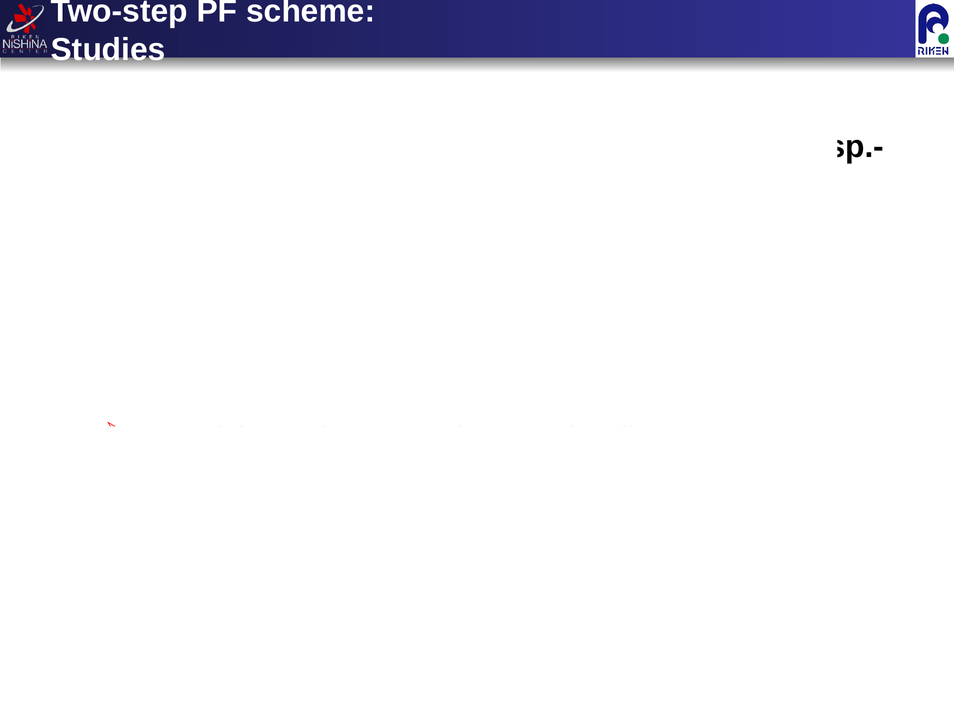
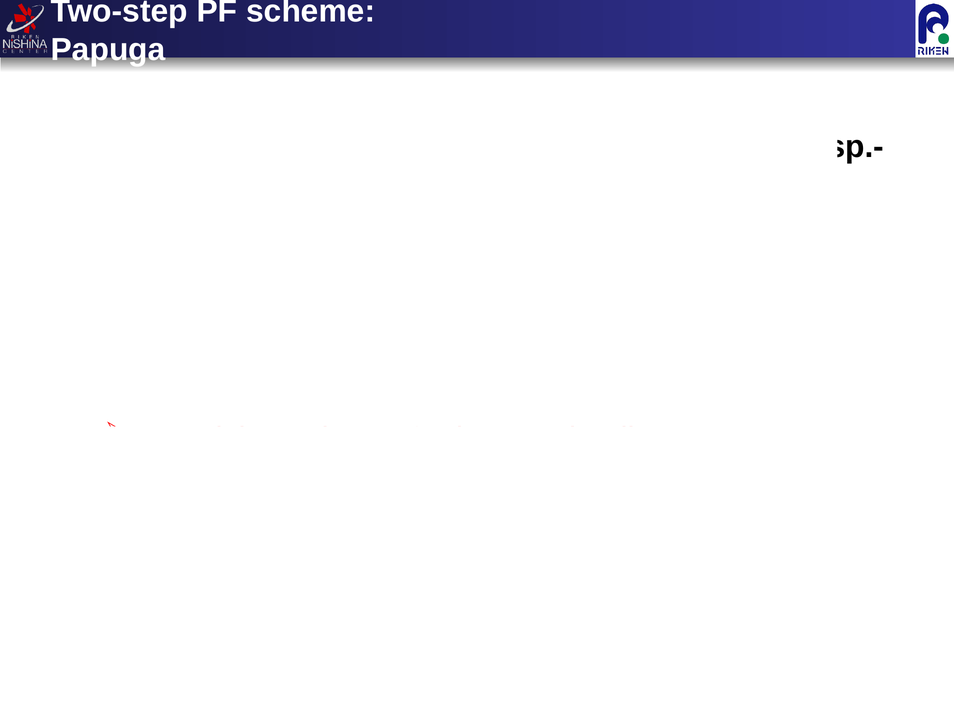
Studies: Studies -> Papuga
